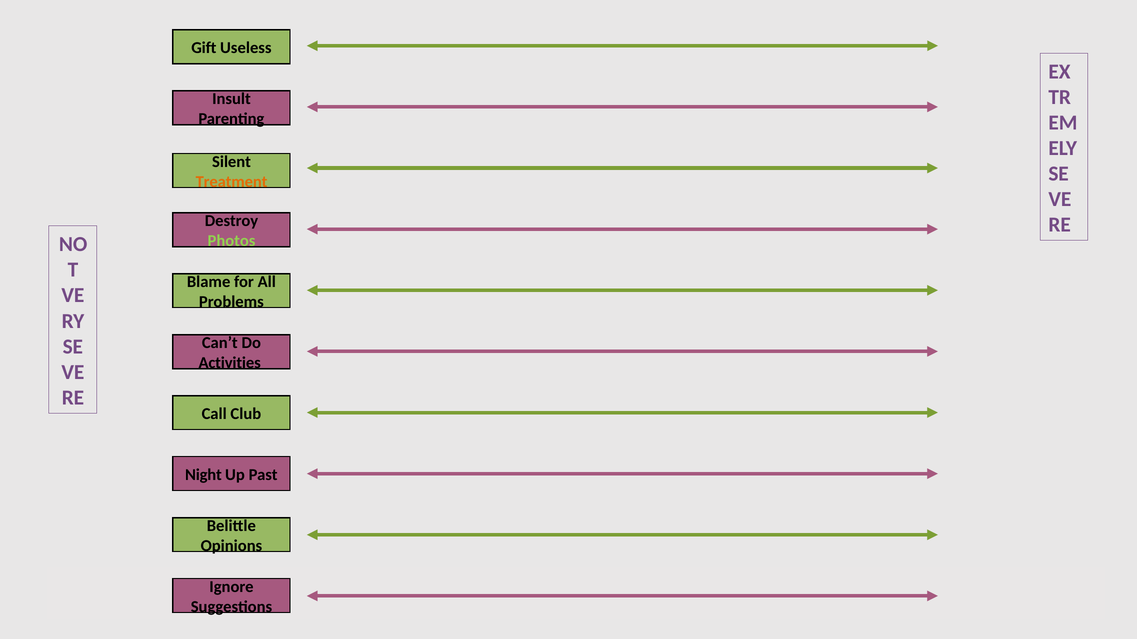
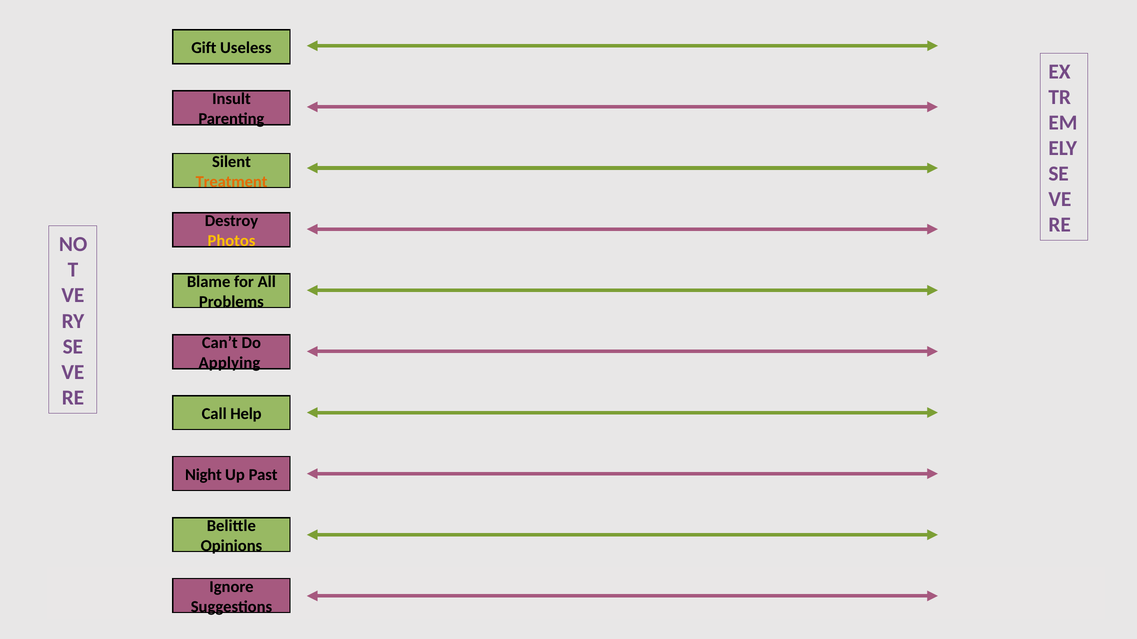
Photos colour: light green -> yellow
Activities: Activities -> Applying
Club: Club -> Help
